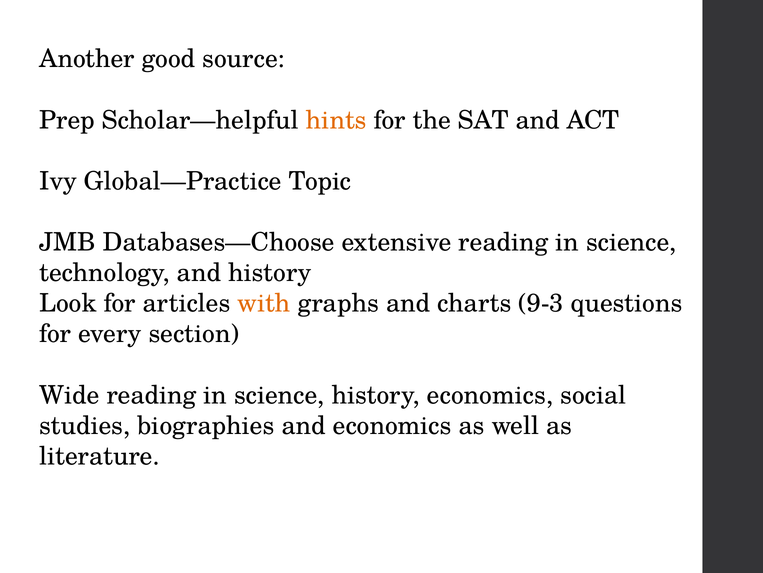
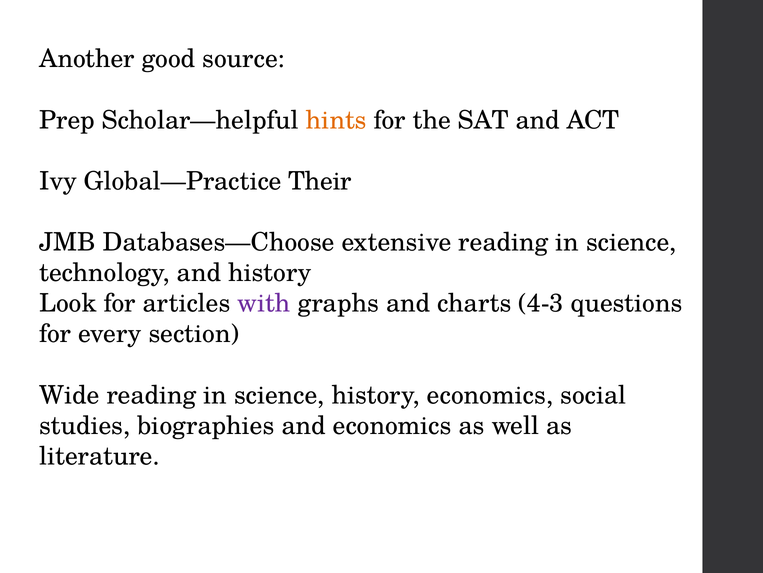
Topic: Topic -> Their
with colour: orange -> purple
9-3: 9-3 -> 4-3
